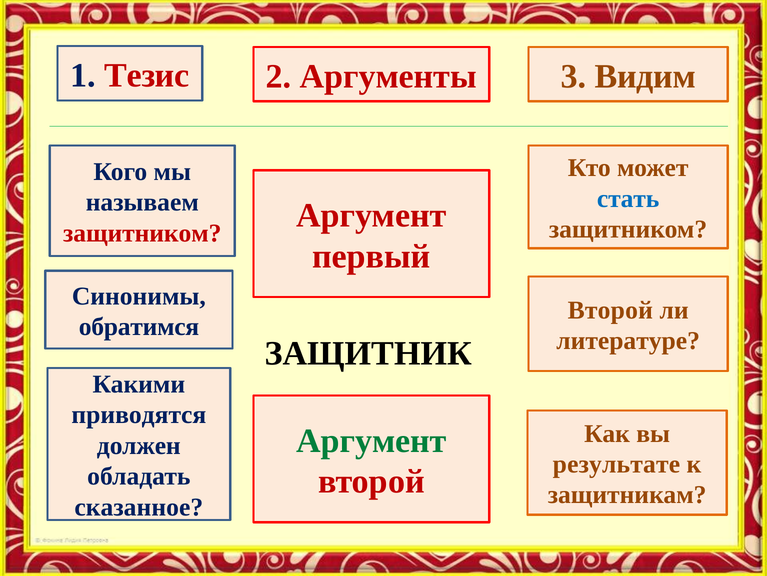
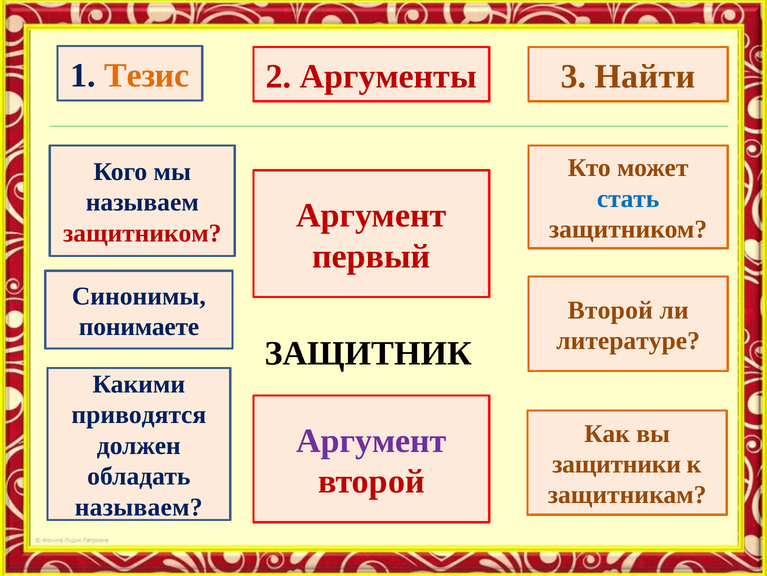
Тезис colour: red -> orange
Видим: Видим -> Найти
обратимся: обратимся -> понимаете
Аргумент at (371, 440) colour: green -> purple
результате: результате -> защитники
сказанное at (139, 506): сказанное -> называем
